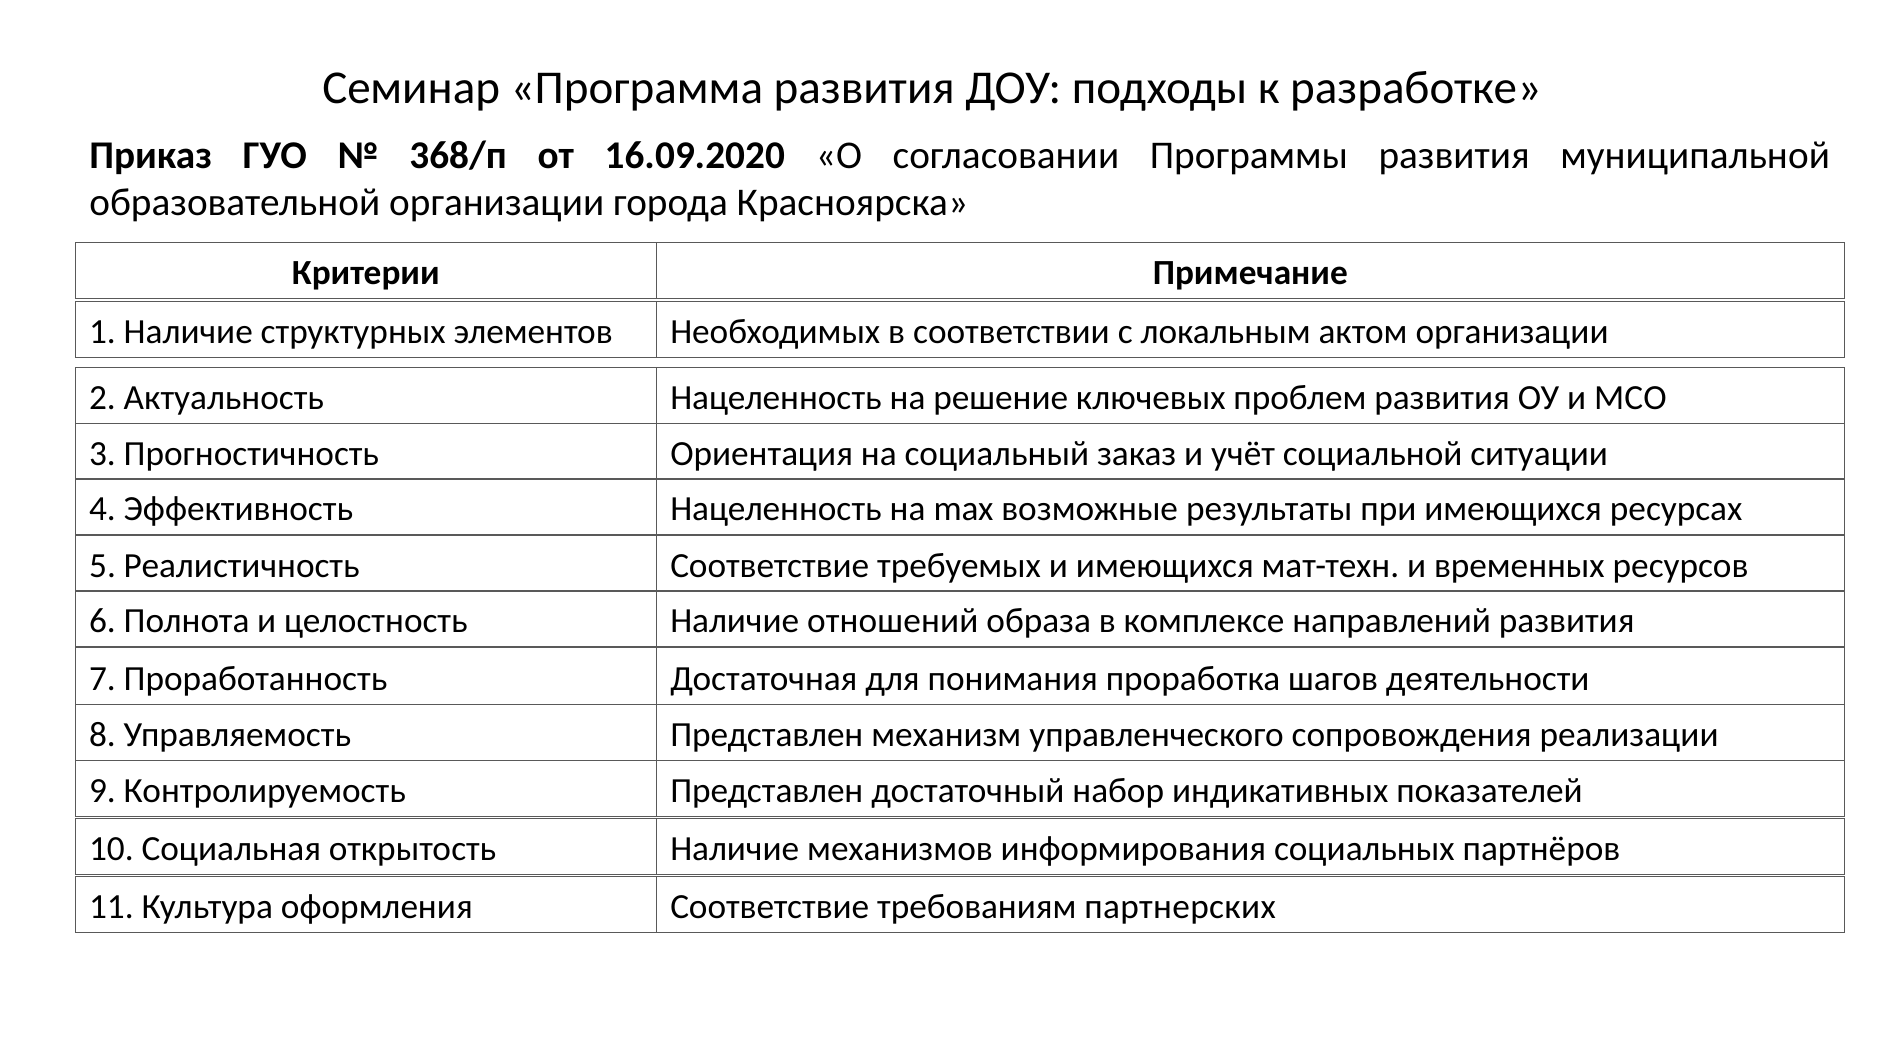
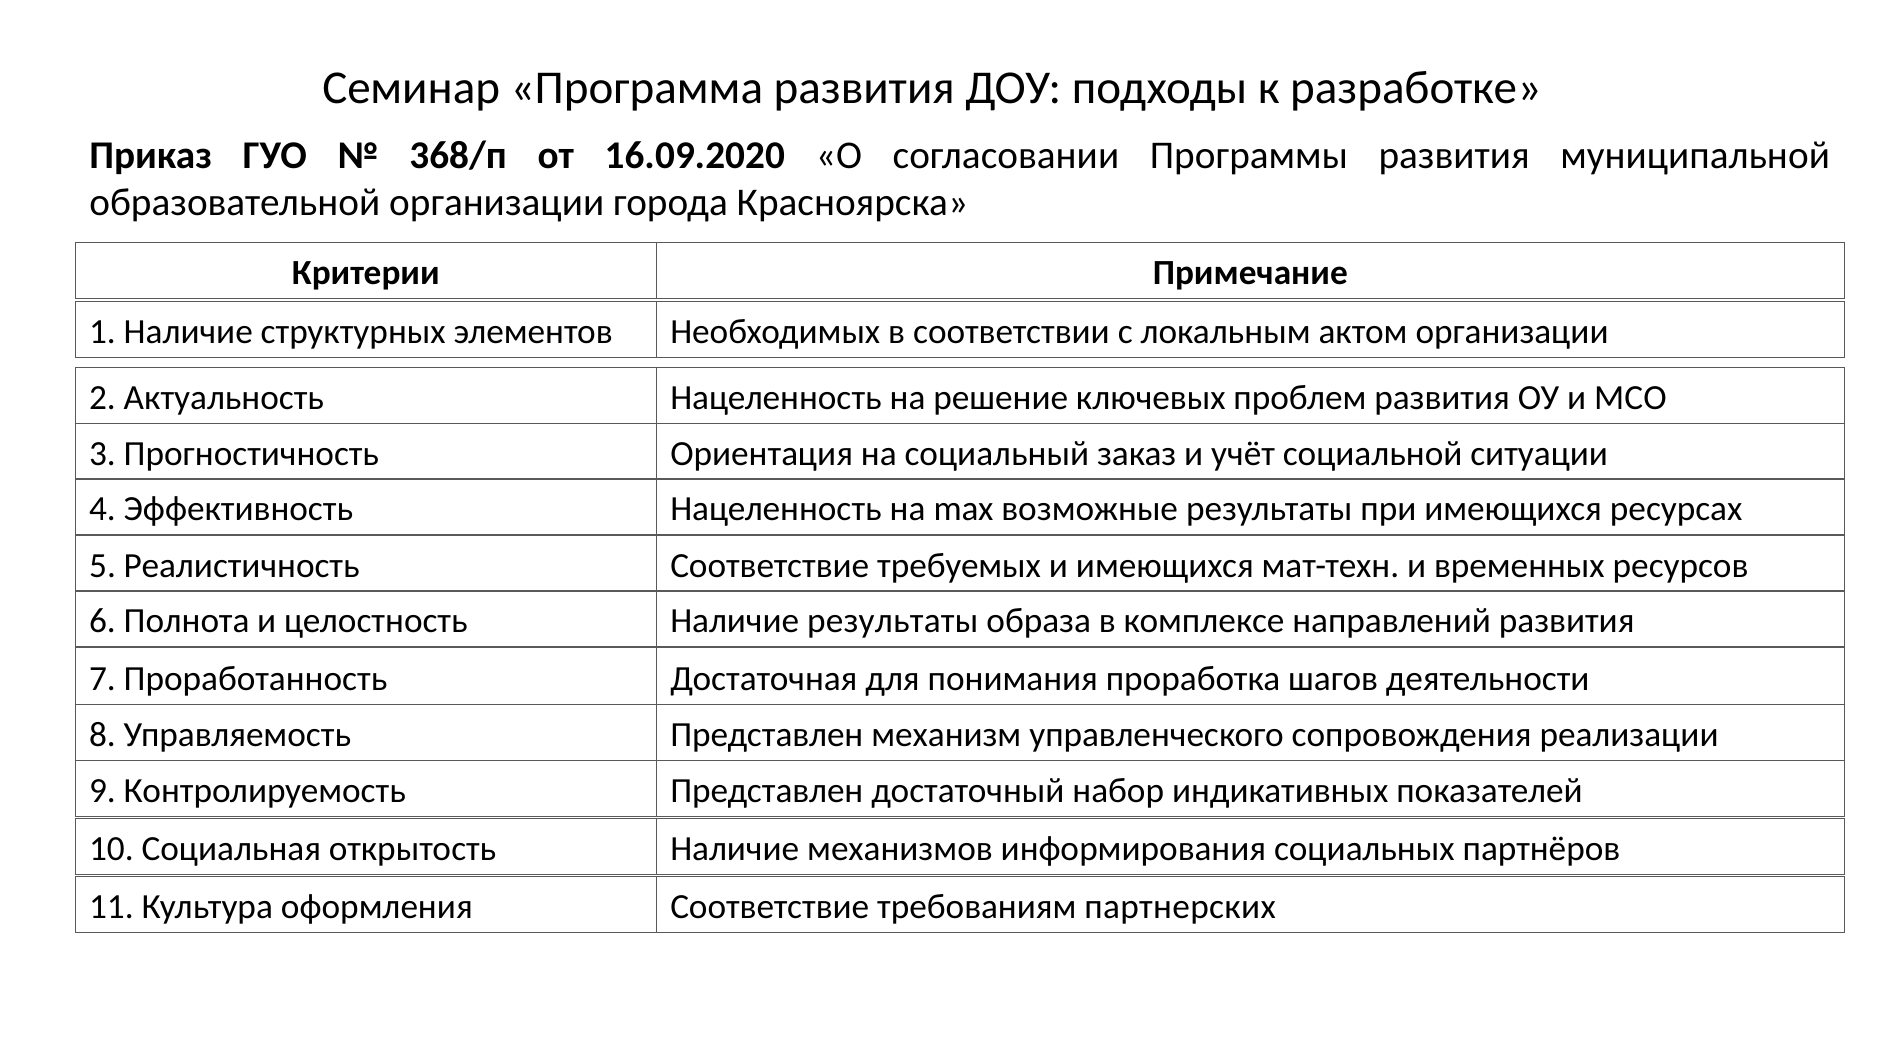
Наличие отношений: отношений -> результаты
